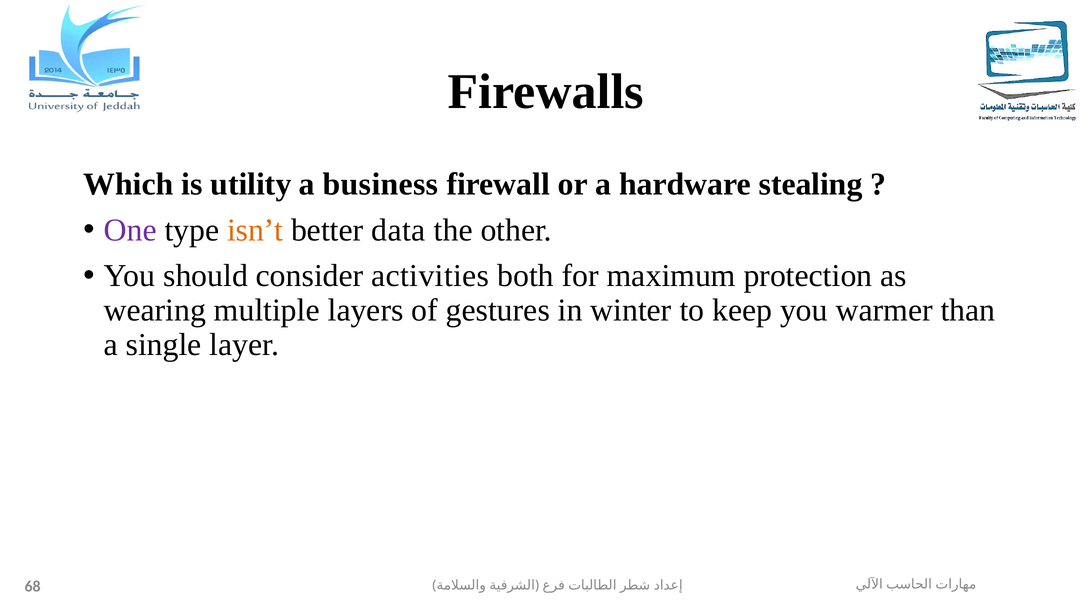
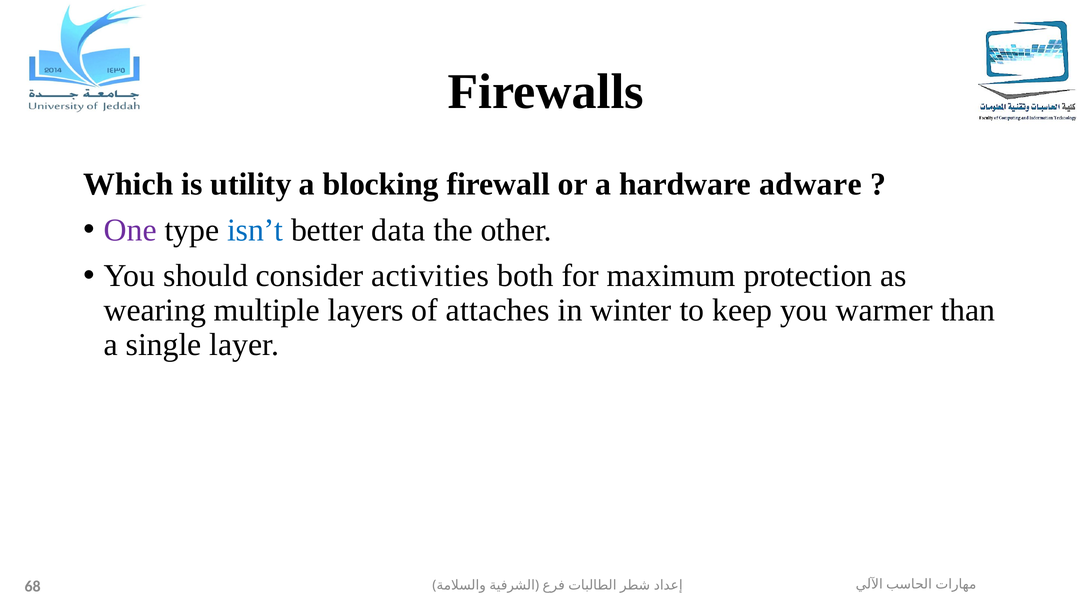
business: business -> blocking
stealing: stealing -> adware
isn’t colour: orange -> blue
gestures: gestures -> attaches
